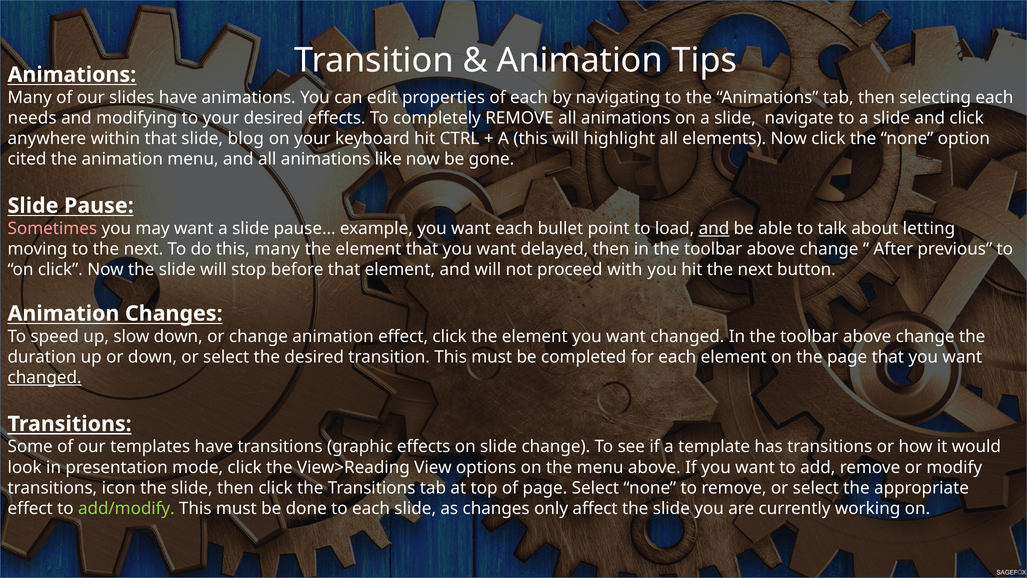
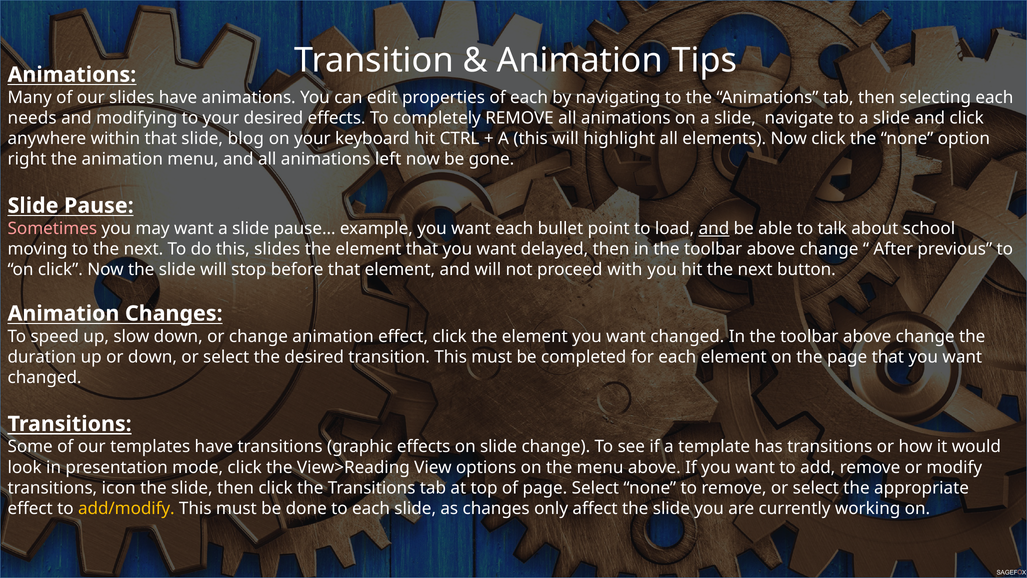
cited: cited -> right
like: like -> left
letting: letting -> school
this many: many -> slides
changed at (45, 377) underline: present -> none
add/modify colour: light green -> yellow
